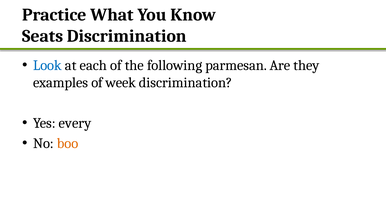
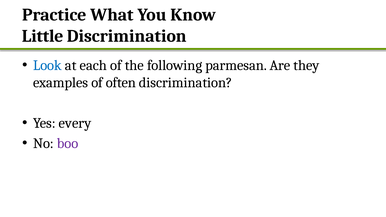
Seats: Seats -> Little
week: week -> often
boo colour: orange -> purple
